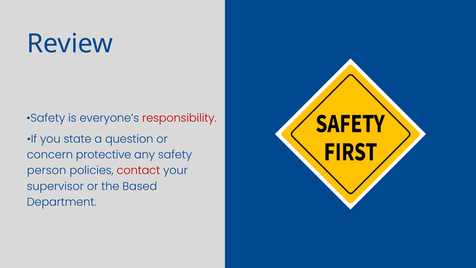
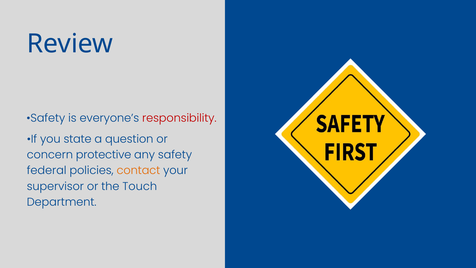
person: person -> federal
contact colour: red -> orange
Based: Based -> Touch
